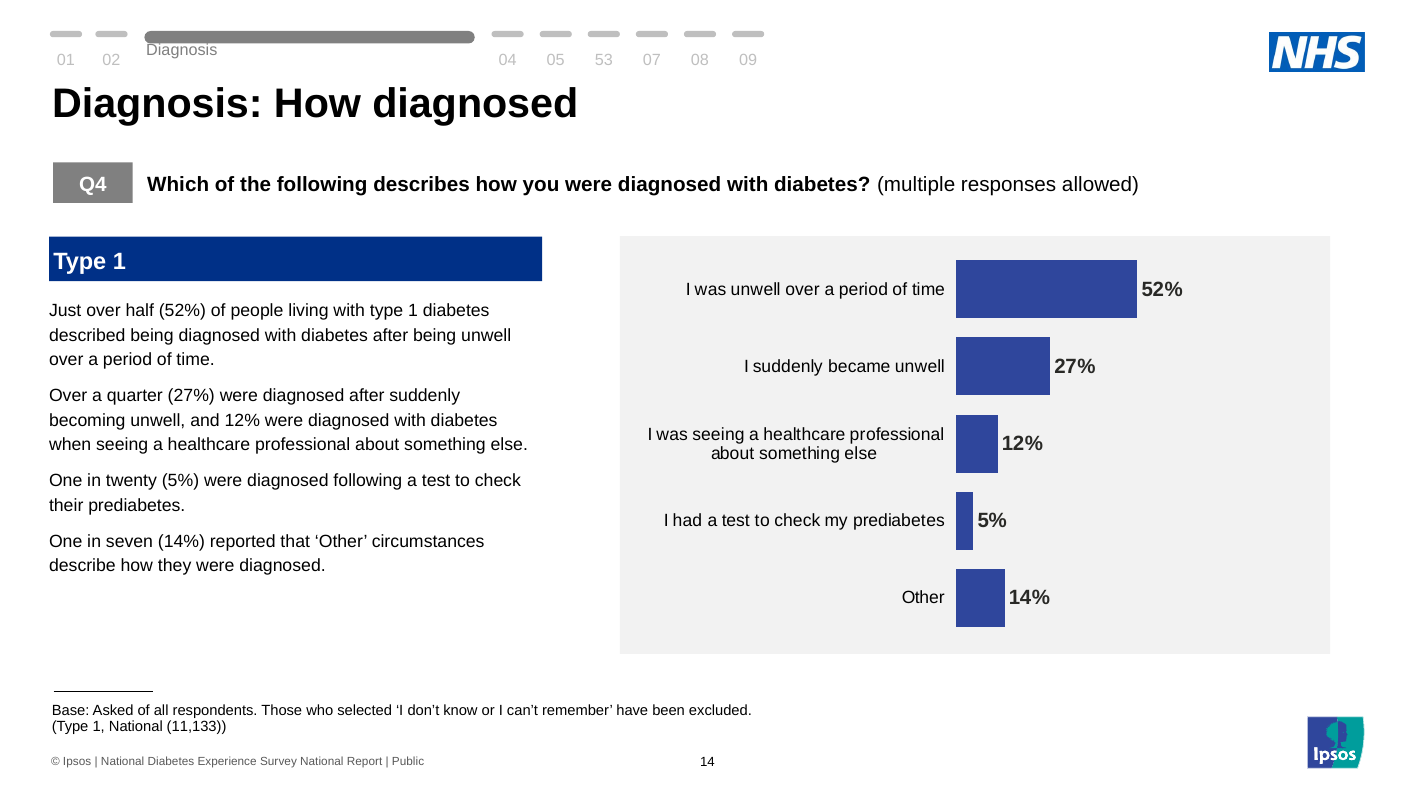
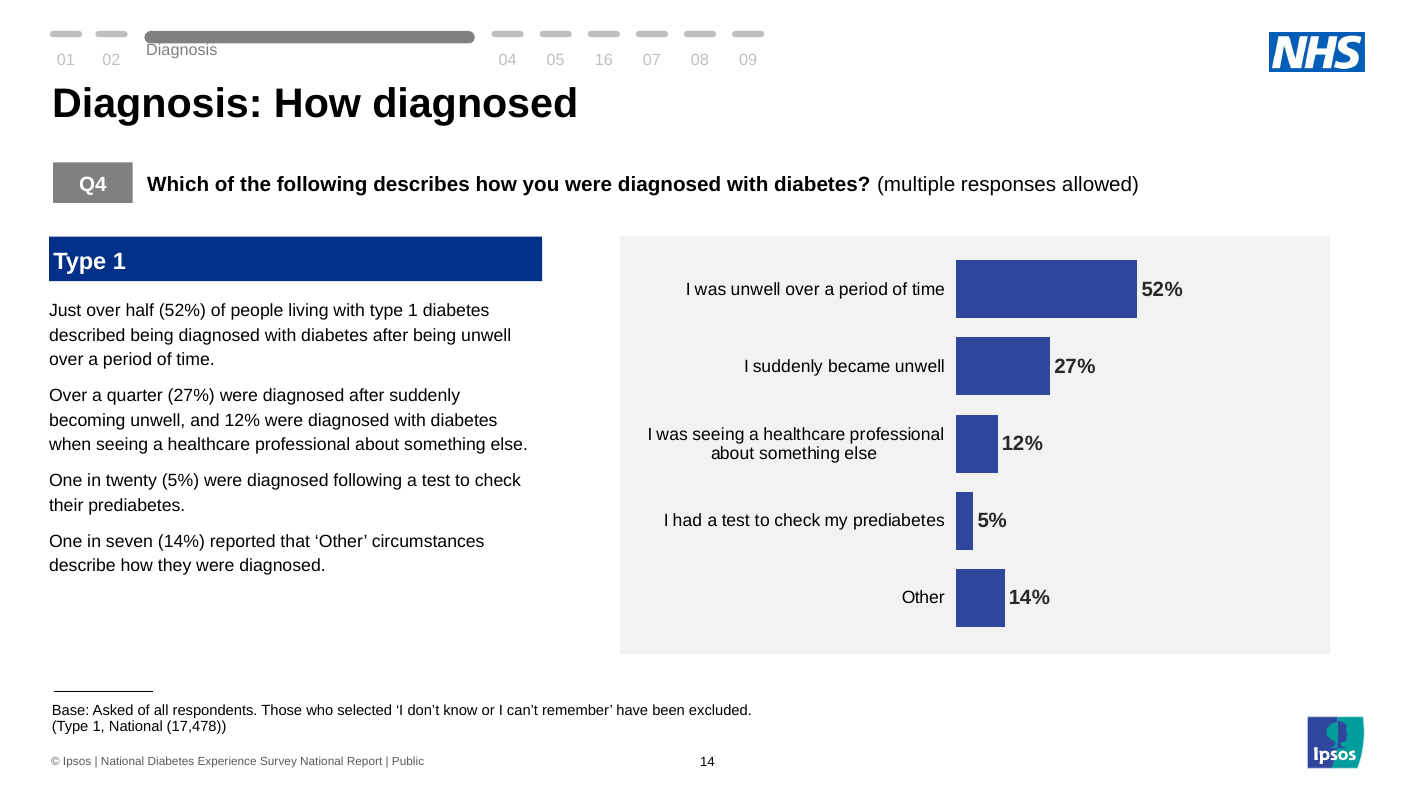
53: 53 -> 16
11,133: 11,133 -> 17,478
